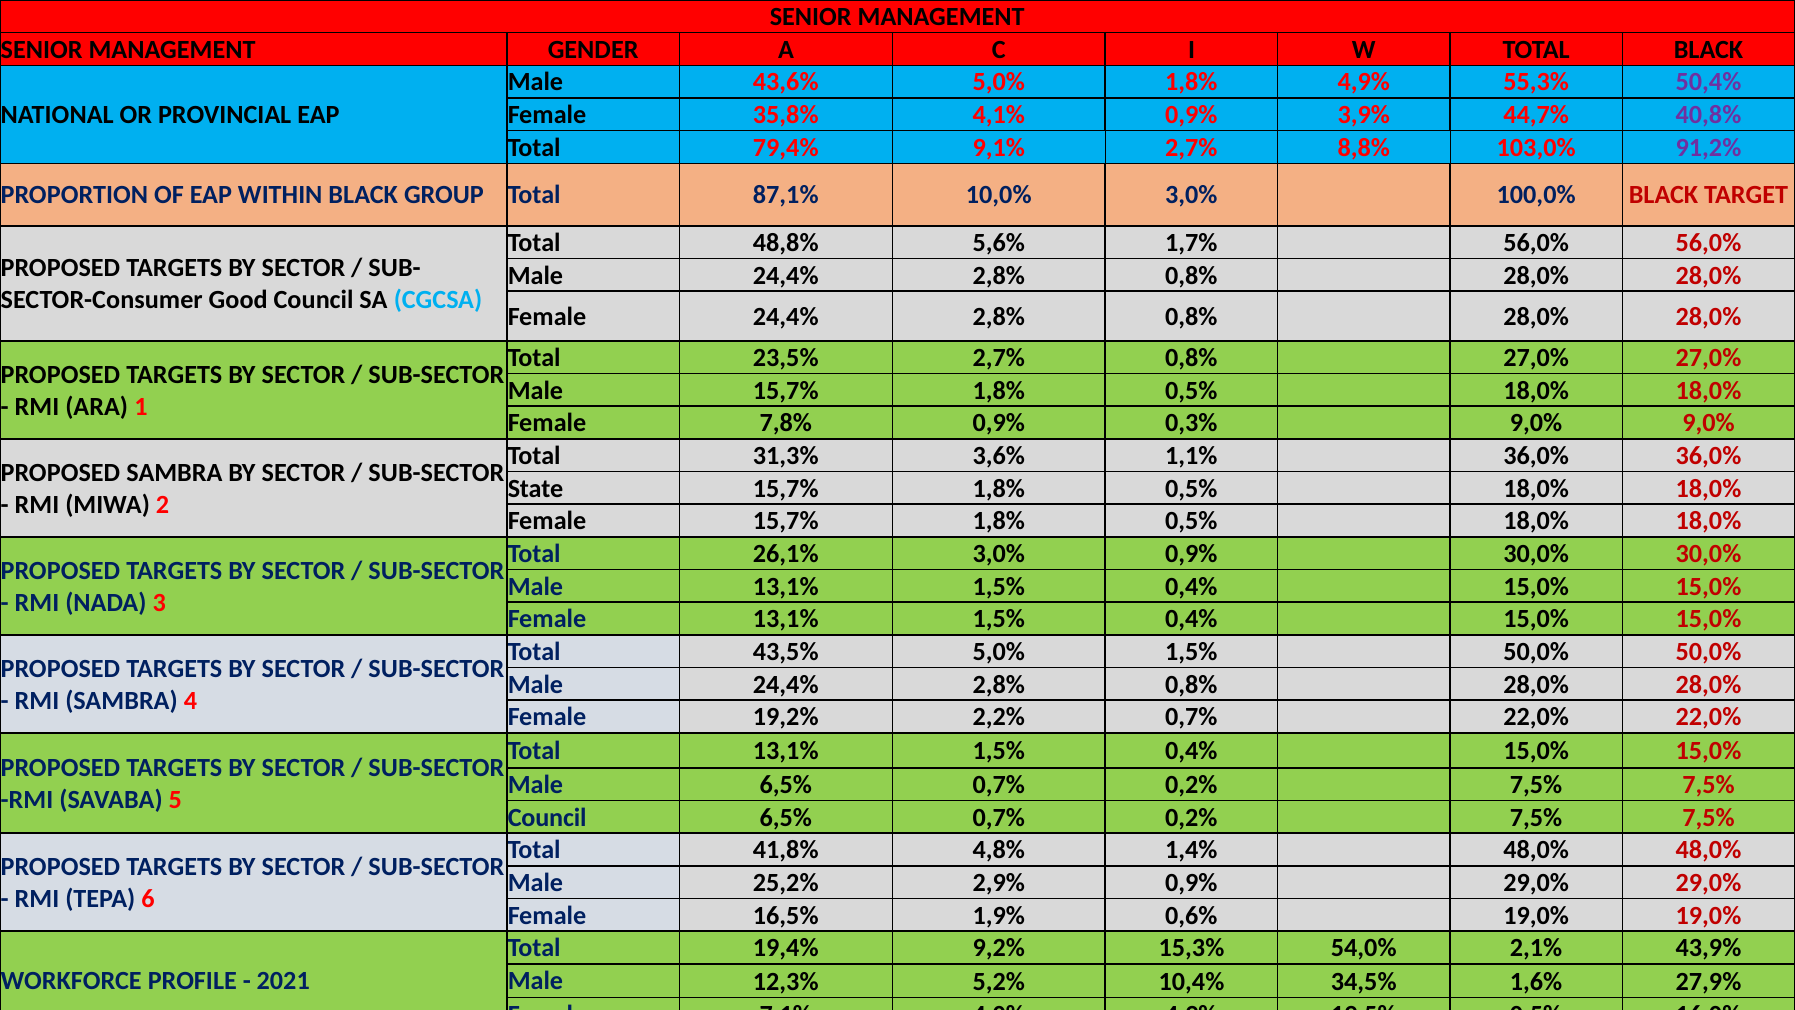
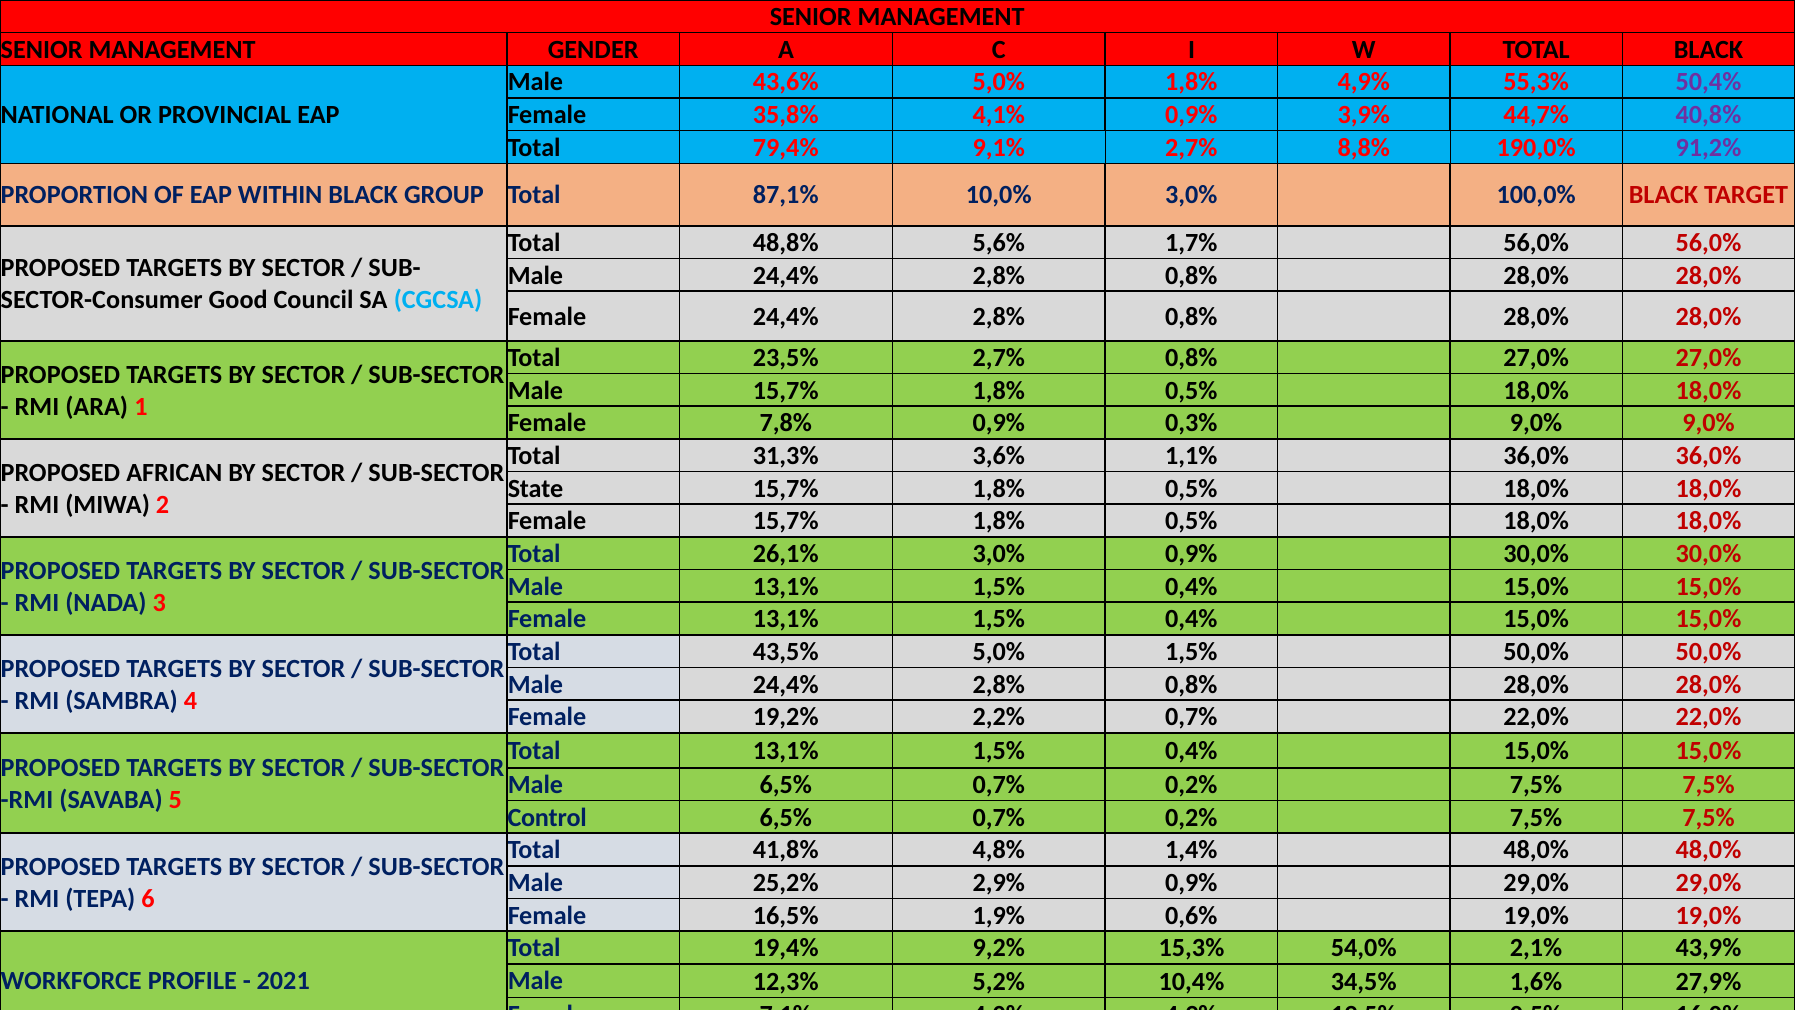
103,0%: 103,0% -> 190,0%
PROPOSED SAMBRA: SAMBRA -> AFRICAN
Council at (547, 817): Council -> Control
